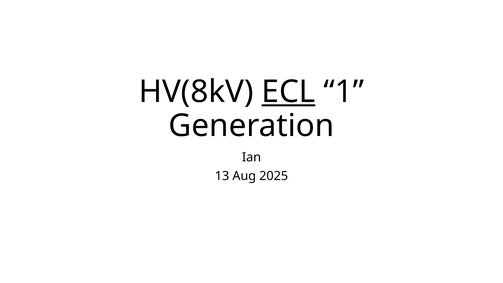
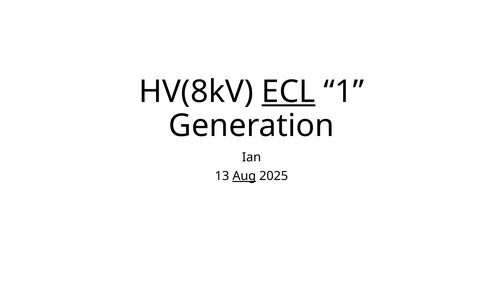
Aug underline: none -> present
